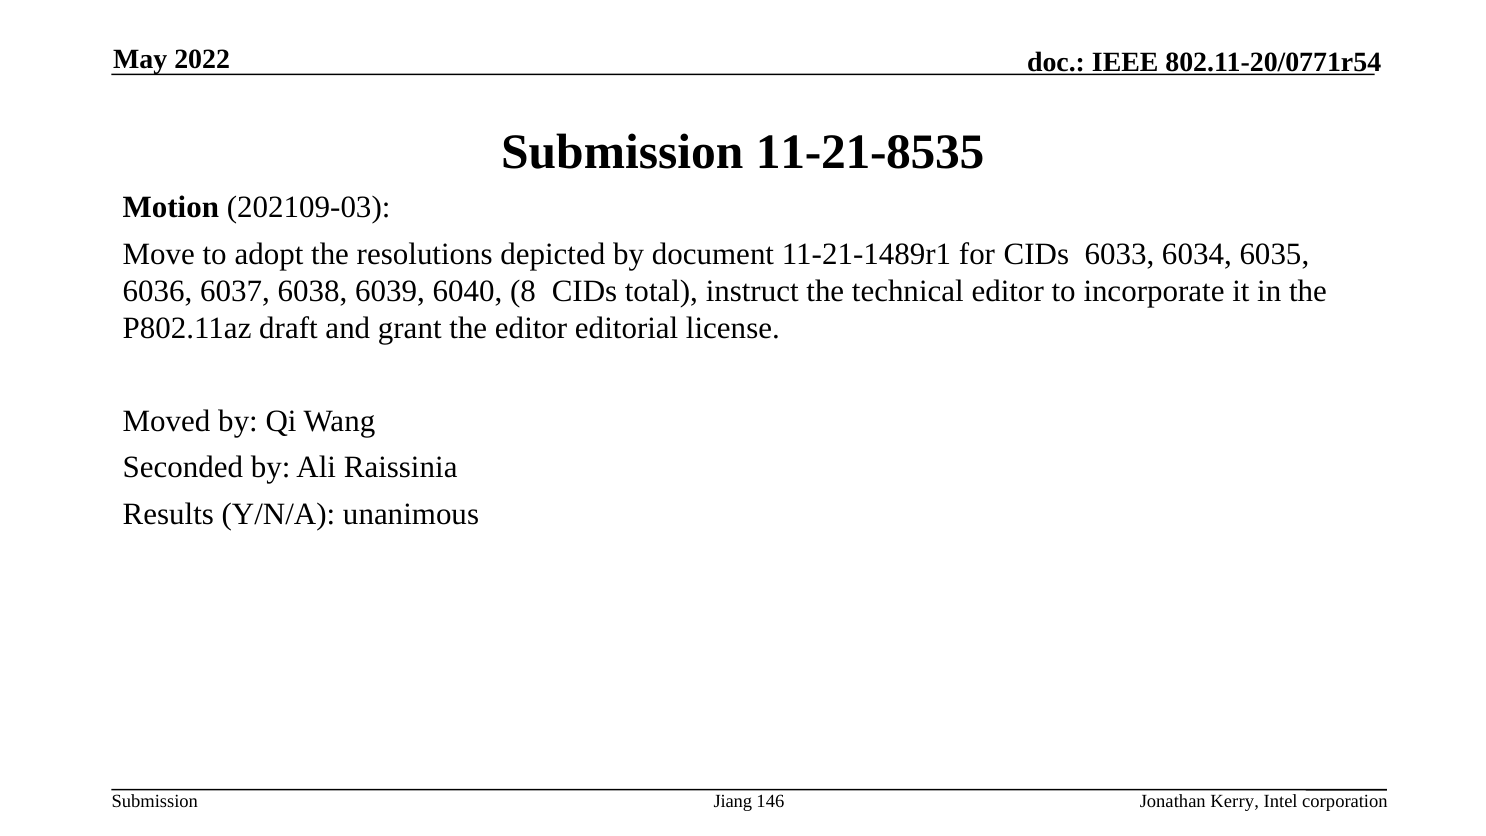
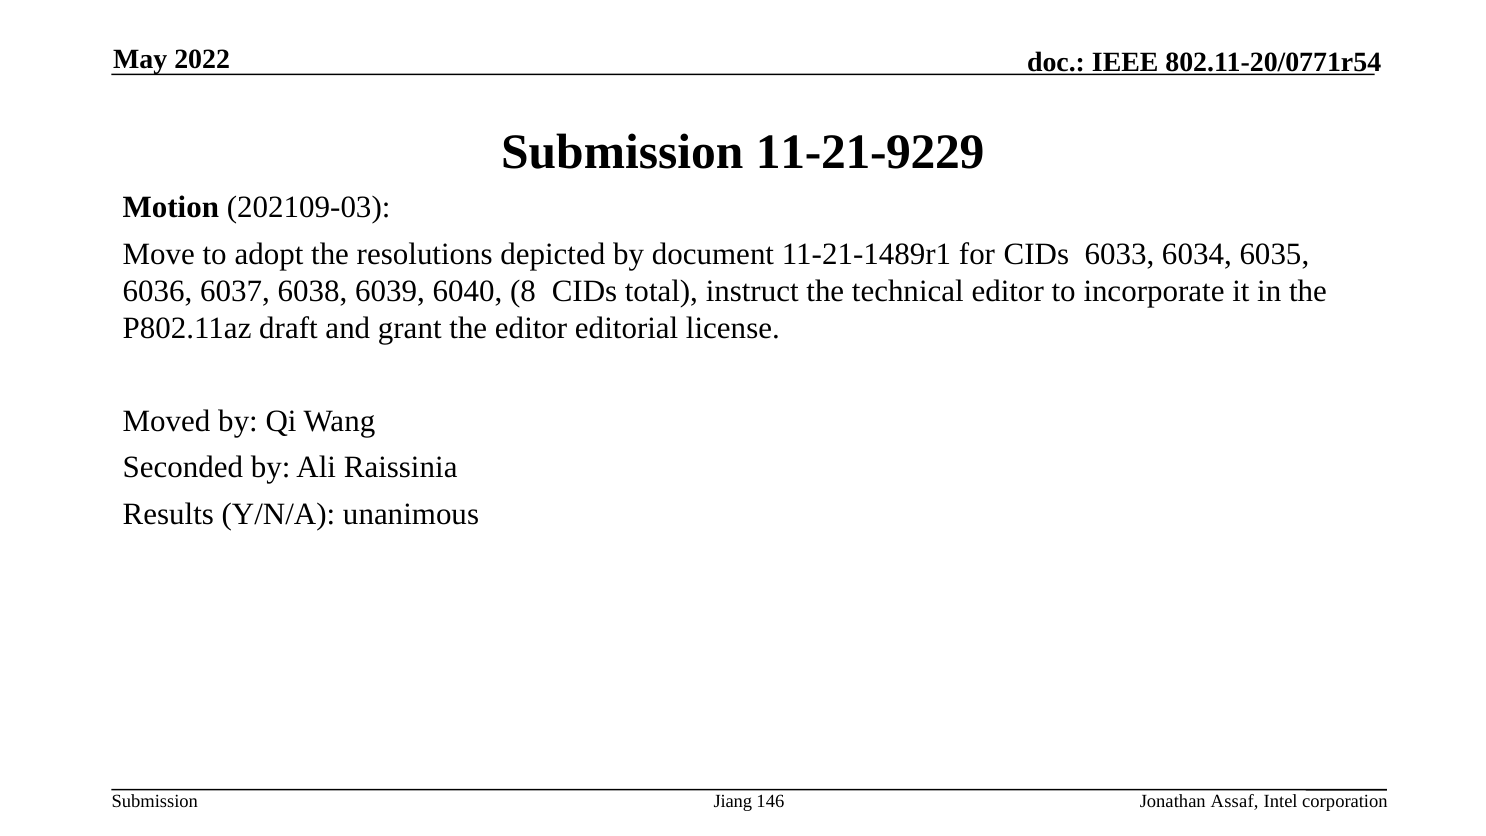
11-21-8535: 11-21-8535 -> 11-21-9229
Kerry: Kerry -> Assaf
